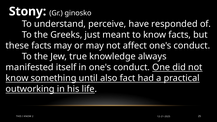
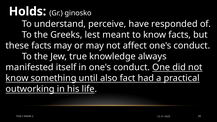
Stony: Stony -> Holds
just: just -> lest
